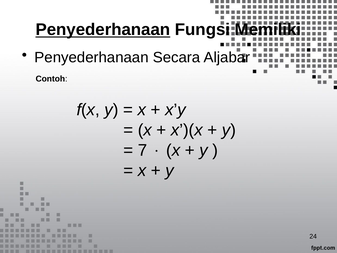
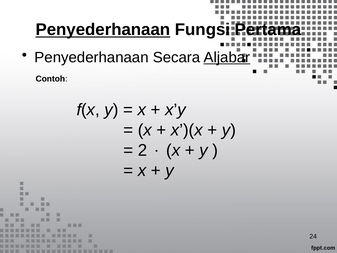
Memiliki: Memiliki -> Pertama
Aljabar underline: none -> present
7: 7 -> 2
